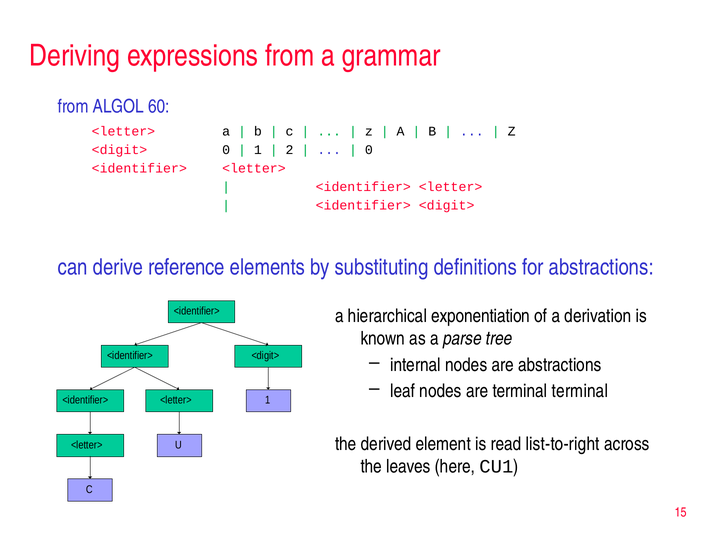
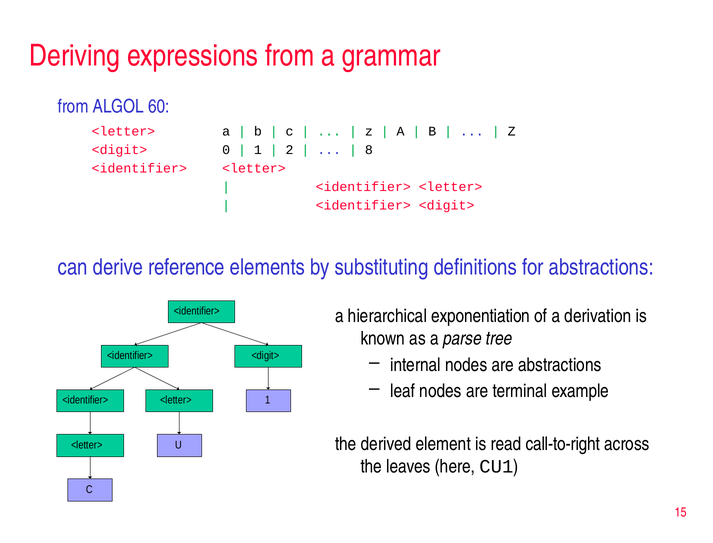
0 at (369, 150): 0 -> 8
terminal terminal: terminal -> example
list-to-right: list-to-right -> call-to-right
